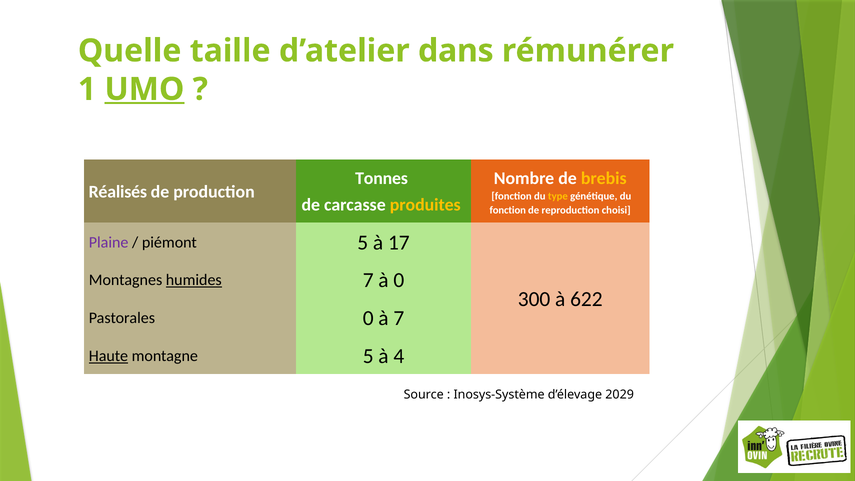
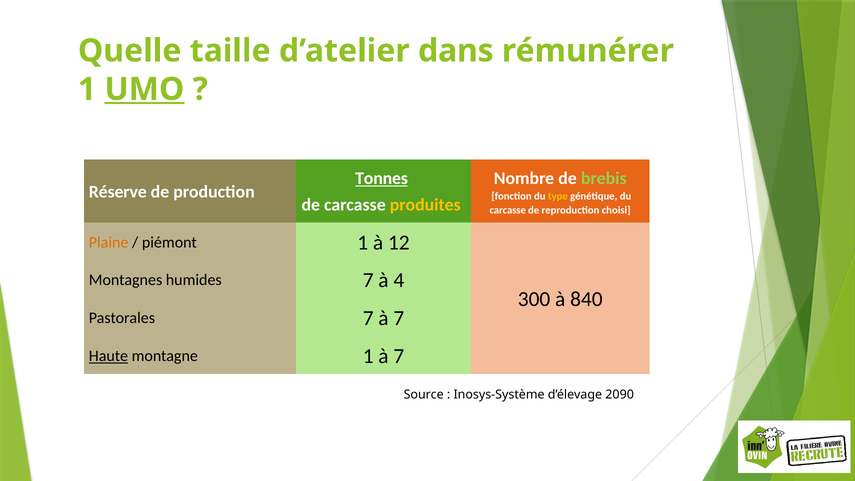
Tonnes underline: none -> present
brebis colour: yellow -> light green
Réalisés: Réalisés -> Réserve
fonction at (508, 210): fonction -> carcasse
Plaine colour: purple -> orange
piémont 5: 5 -> 1
17: 17 -> 12
humides underline: present -> none
à 0: 0 -> 4
622: 622 -> 840
Pastorales 0: 0 -> 7
montagne 5: 5 -> 1
4 at (399, 356): 4 -> 7
2029: 2029 -> 2090
